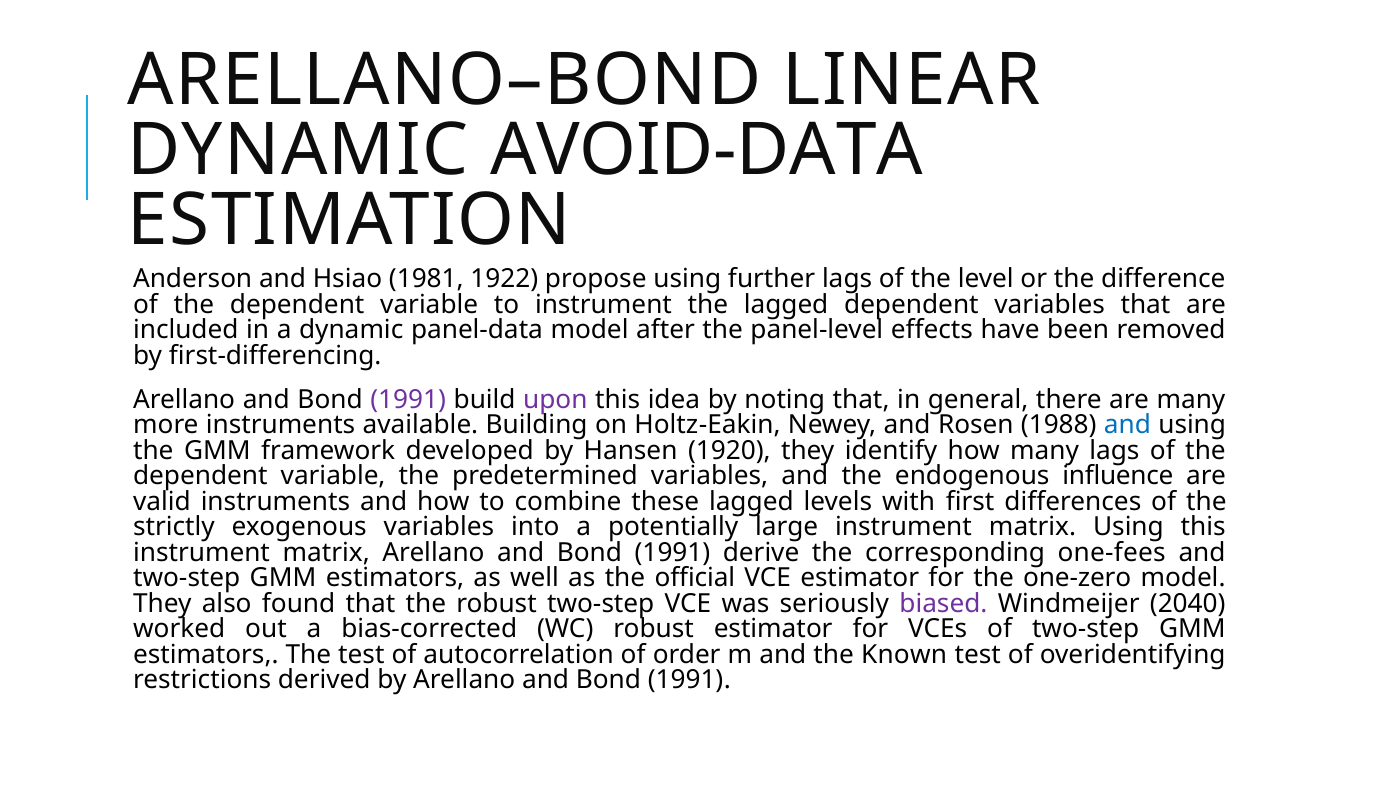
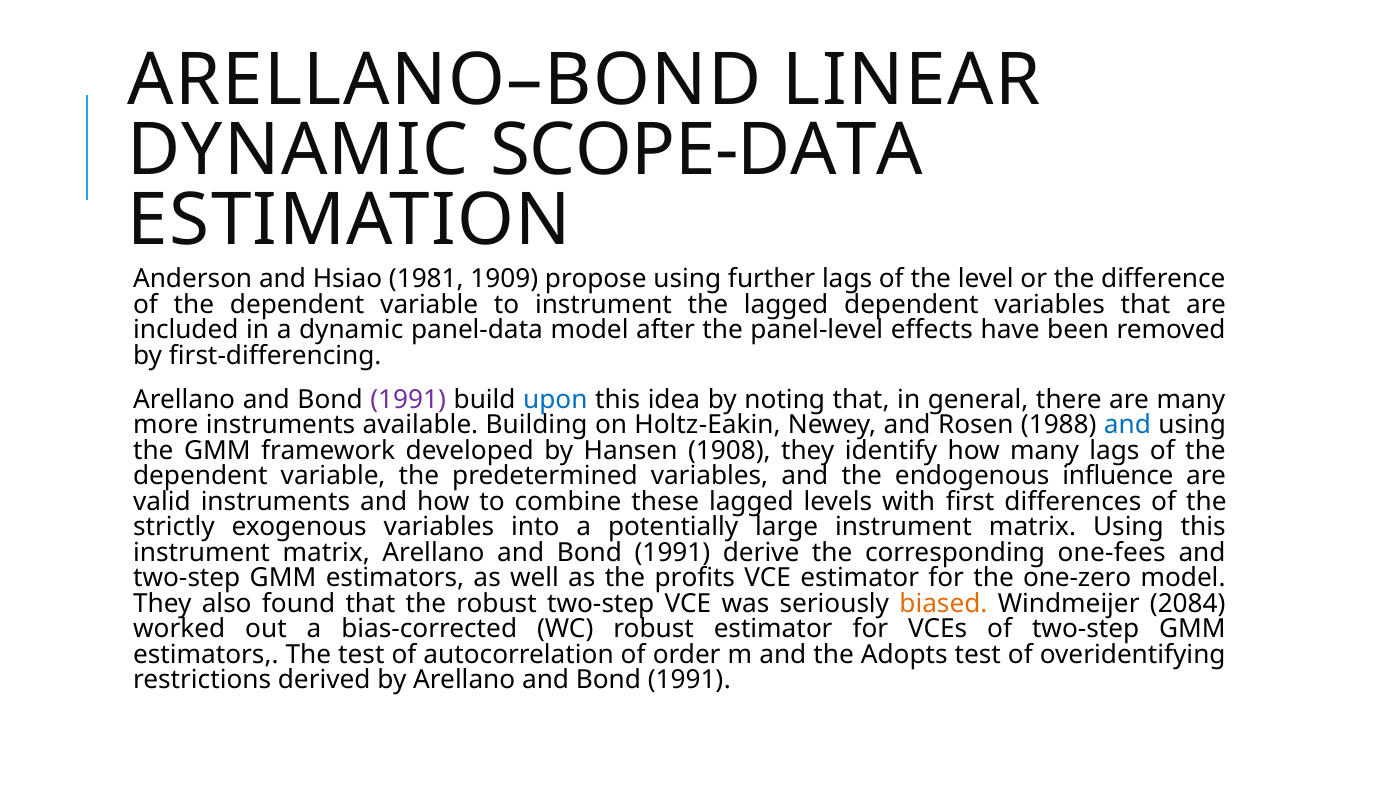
AVOID-DATA: AVOID-DATA -> SCOPE-DATA
1922: 1922 -> 1909
upon colour: purple -> blue
1920: 1920 -> 1908
official: official -> profits
biased colour: purple -> orange
2040: 2040 -> 2084
Known: Known -> Adopts
